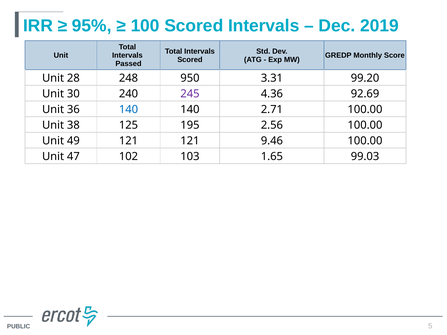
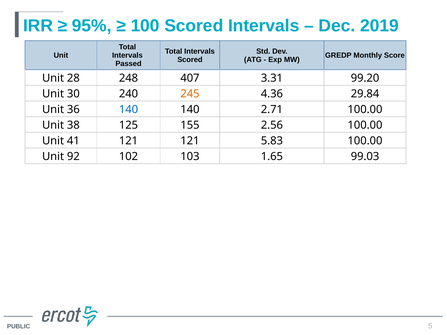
950: 950 -> 407
245 colour: purple -> orange
92.69: 92.69 -> 29.84
195: 195 -> 155
49: 49 -> 41
9.46: 9.46 -> 5.83
47: 47 -> 92
